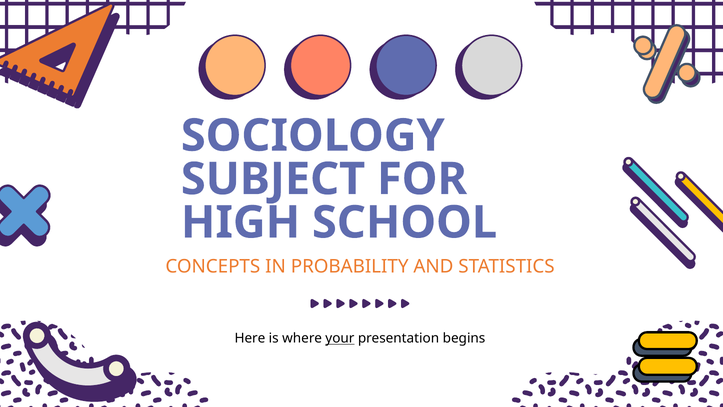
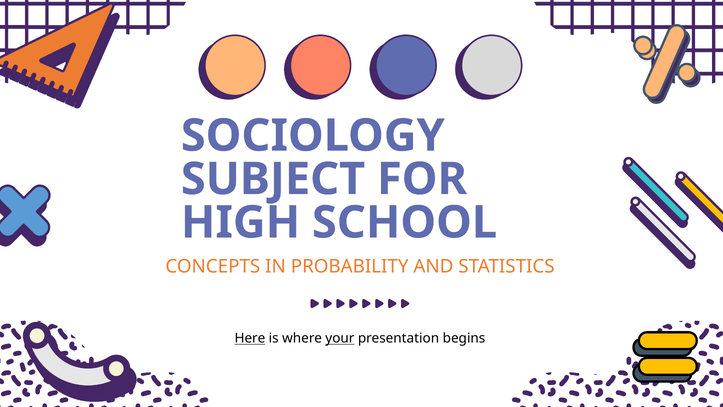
Here underline: none -> present
